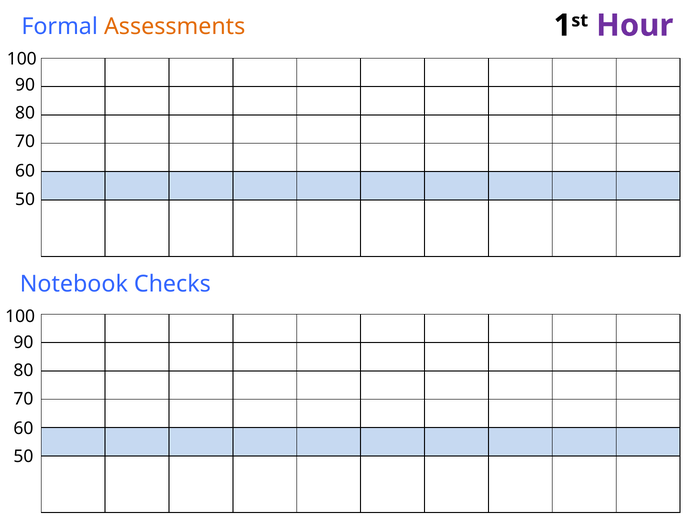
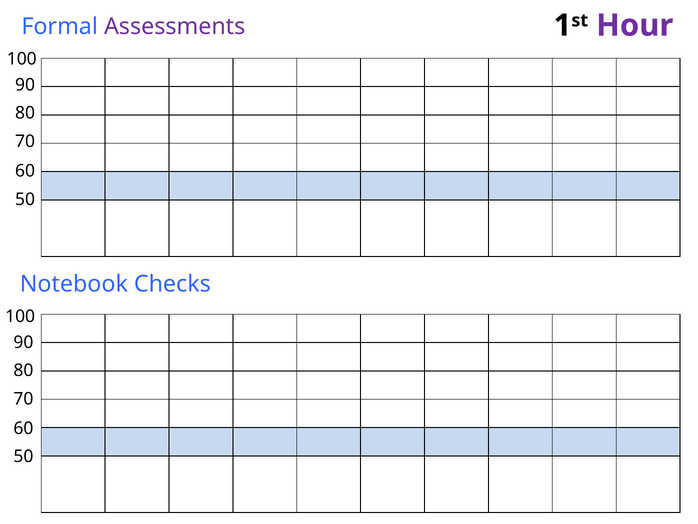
Assessments colour: orange -> purple
